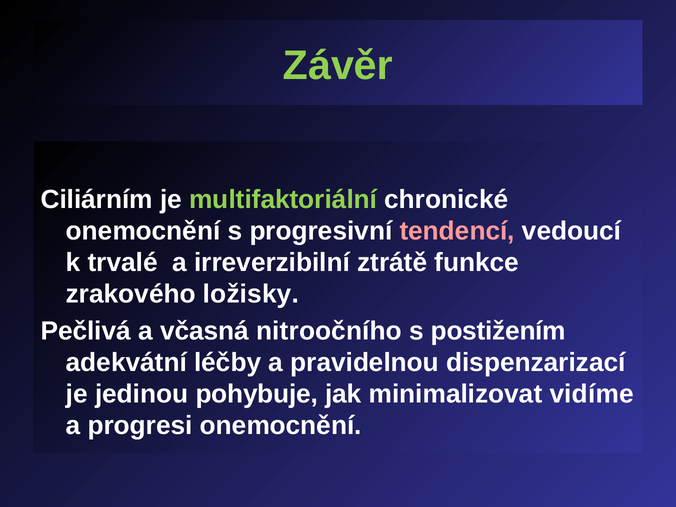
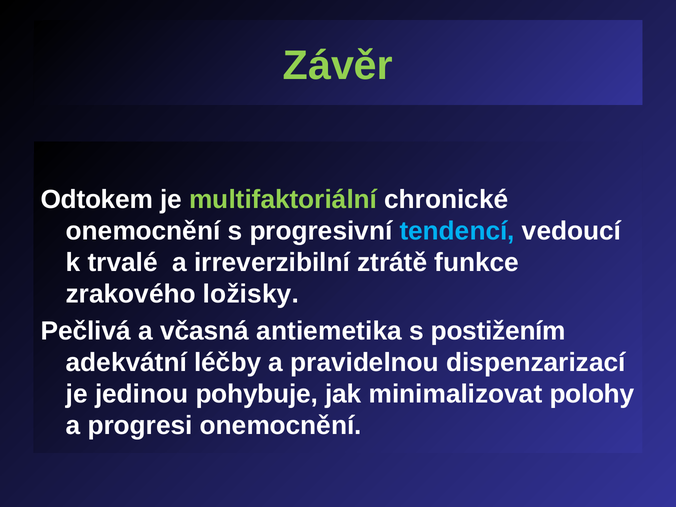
Ciliárním: Ciliárním -> Odtokem
tendencí colour: pink -> light blue
nitroočního: nitroočního -> antiemetika
vidíme: vidíme -> polohy
